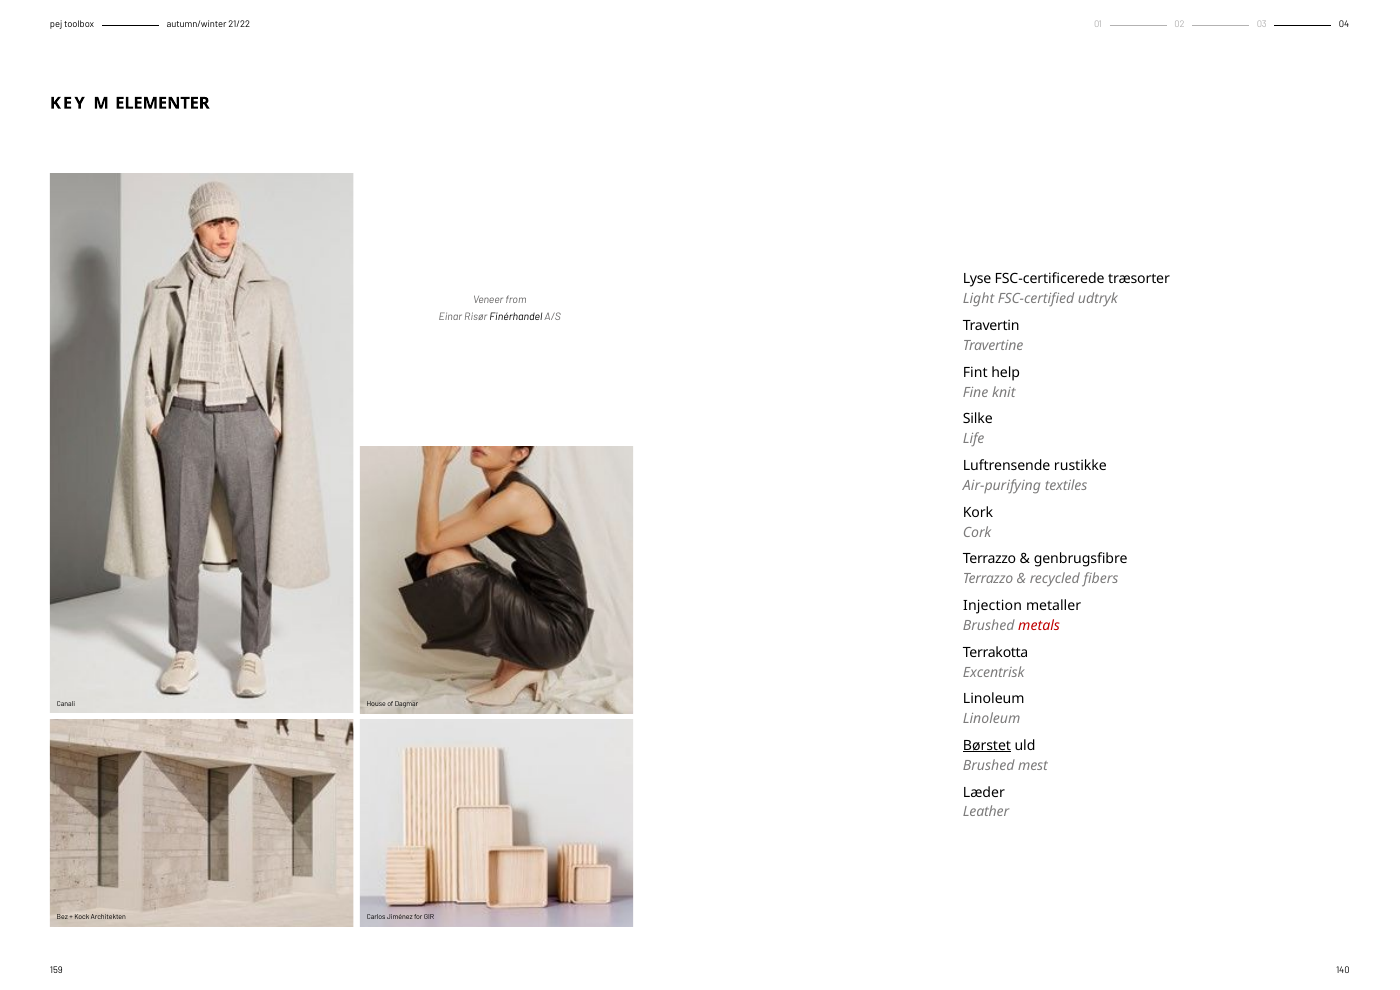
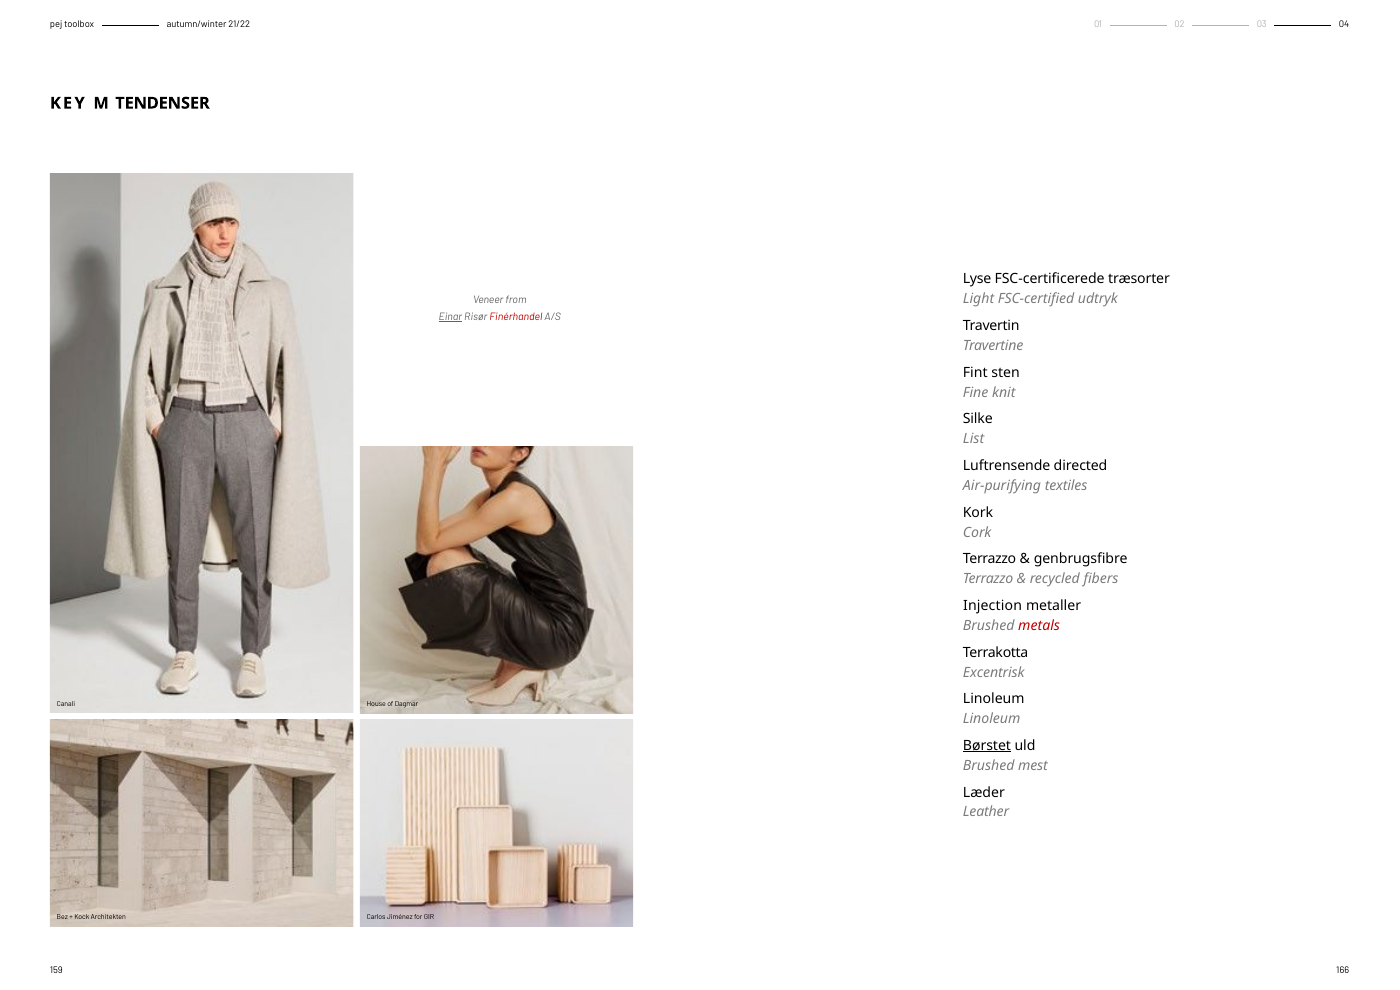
ELEMENTER: ELEMENTER -> TENDENSER
Einar underline: none -> present
Finérhandel colour: black -> red
help: help -> sten
Life: Life -> List
rustikke: rustikke -> directed
140: 140 -> 166
